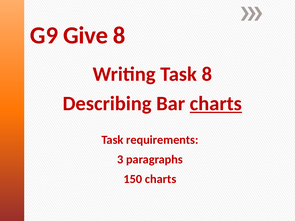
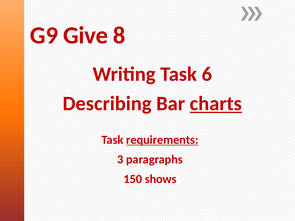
Task 8: 8 -> 6
requirements underline: none -> present
150 charts: charts -> shows
